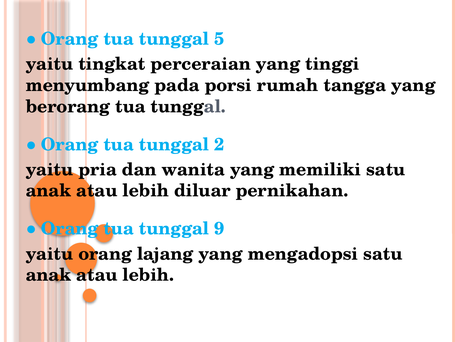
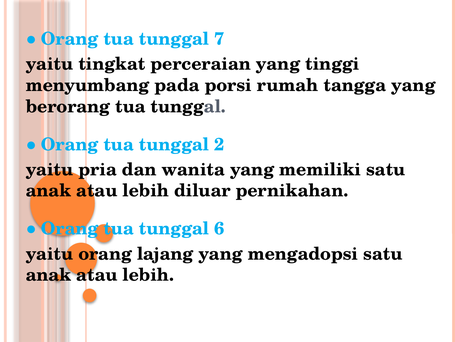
5: 5 -> 7
9: 9 -> 6
